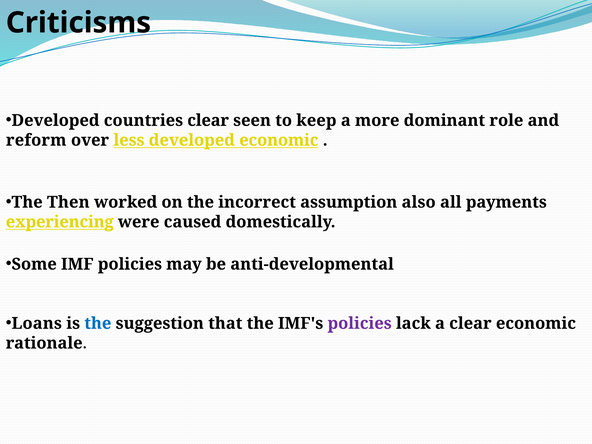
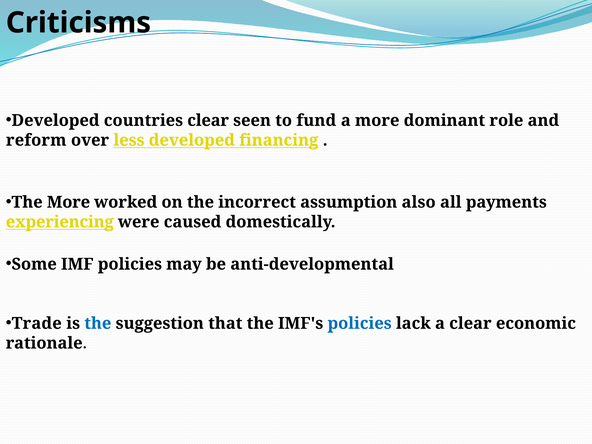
keep: keep -> fund
developed economic: economic -> financing
The Then: Then -> More
Loans: Loans -> Trade
policies at (360, 323) colour: purple -> blue
